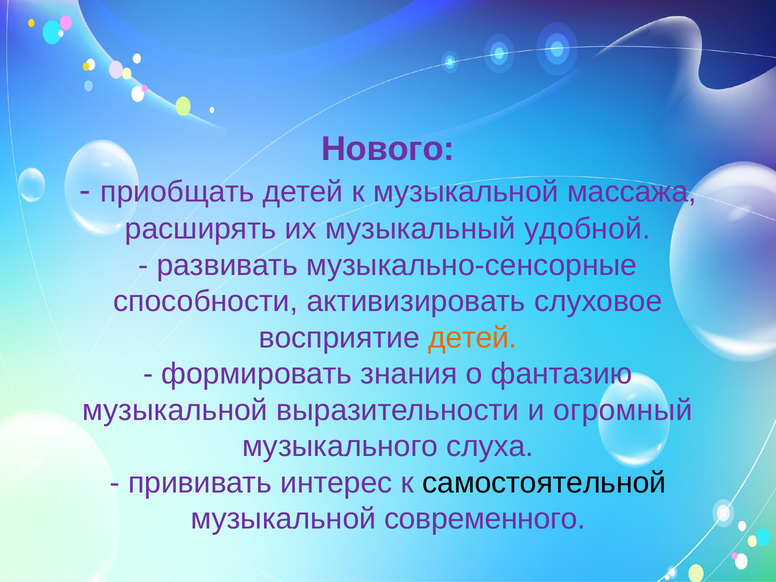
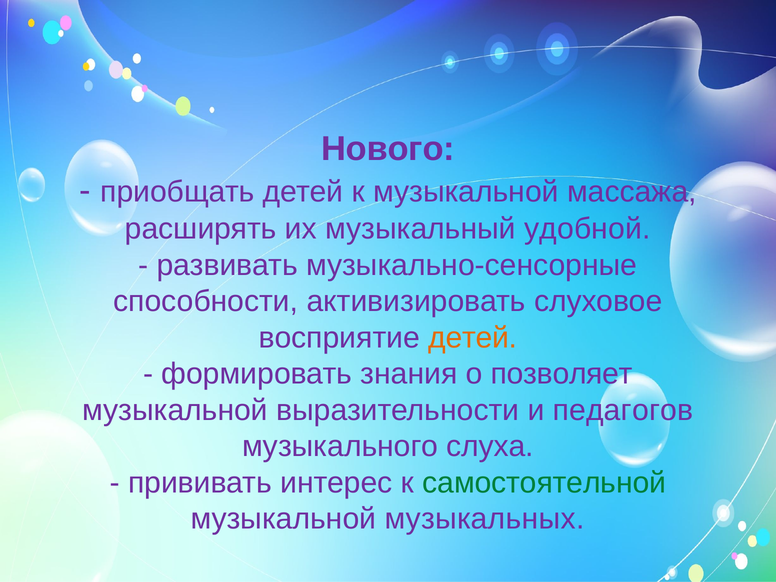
фантазию: фантазию -> позволяет
огромный: огромный -> педагогов
самостоятельной colour: black -> green
современного: современного -> музыкальных
